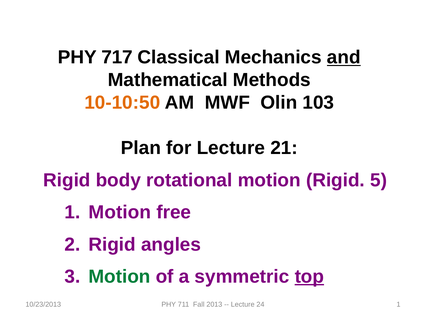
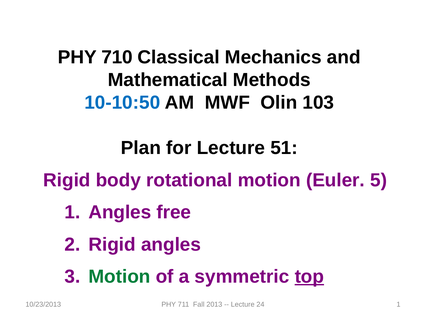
717: 717 -> 710
and underline: present -> none
10-10:50 colour: orange -> blue
21: 21 -> 51
motion Rigid: Rigid -> Euler
1 Motion: Motion -> Angles
